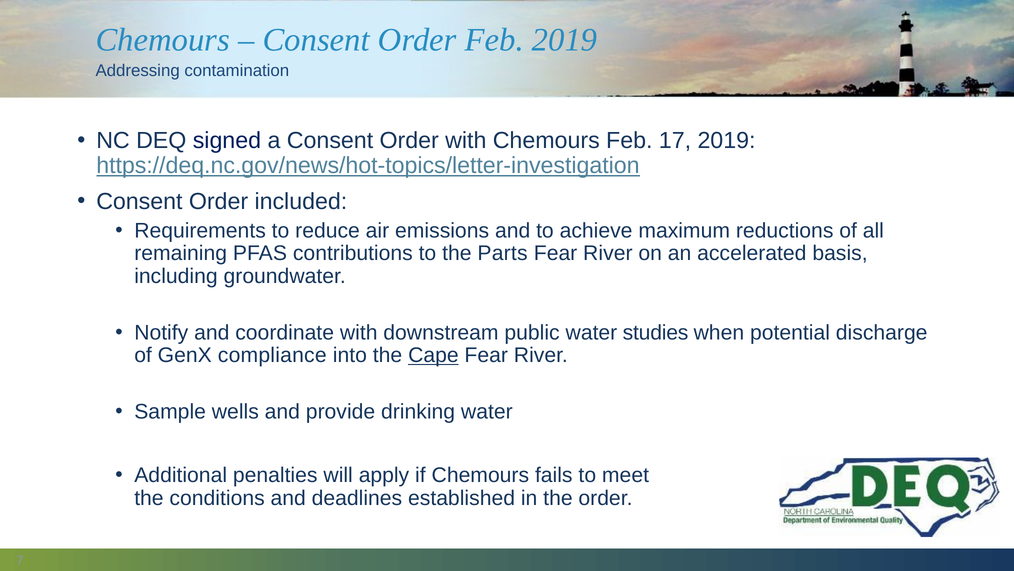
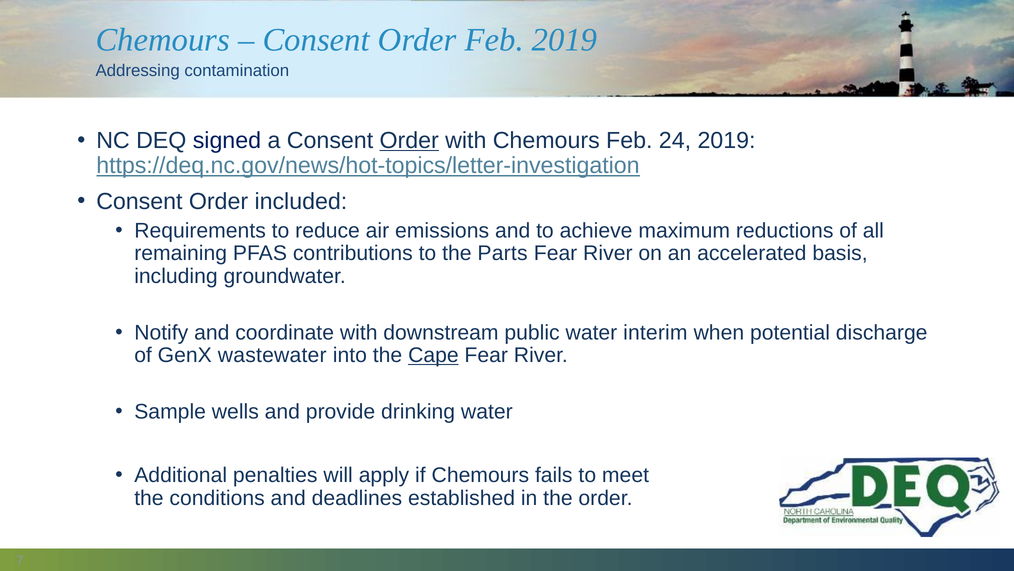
Order at (409, 140) underline: none -> present
17: 17 -> 24
studies: studies -> interim
compliance: compliance -> wastewater
